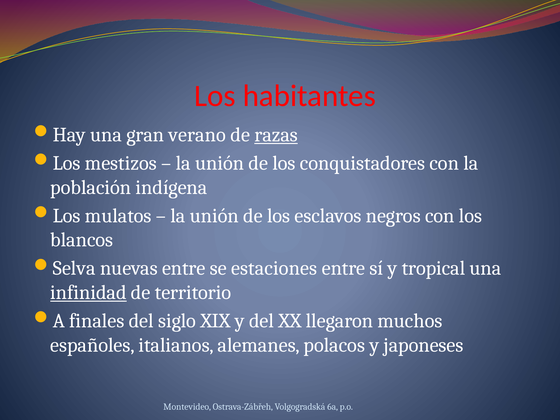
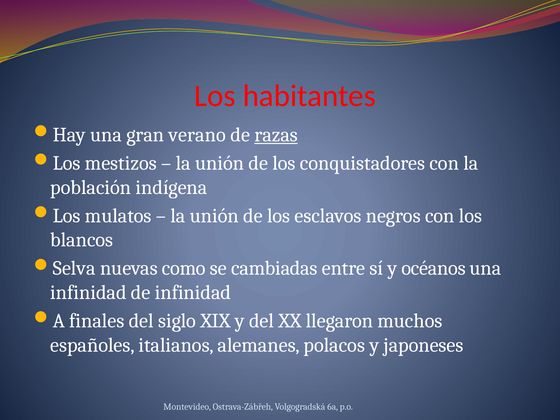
nuevas entre: entre -> como
estaciones: estaciones -> cambiadas
tropical: tropical -> océanos
infinidad at (88, 292) underline: present -> none
de territorio: territorio -> infinidad
